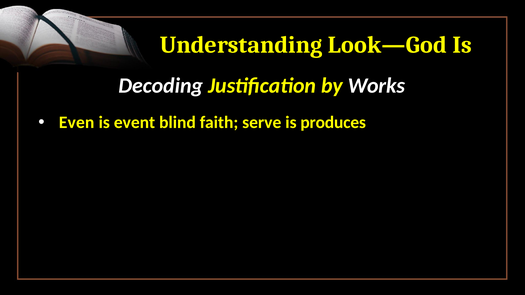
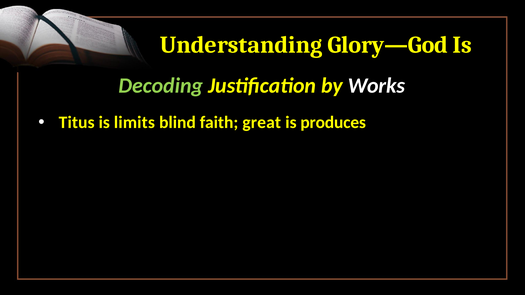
Look—God: Look—God -> Glory—God
Decoding colour: white -> light green
Even: Even -> Titus
event: event -> limits
serve: serve -> great
